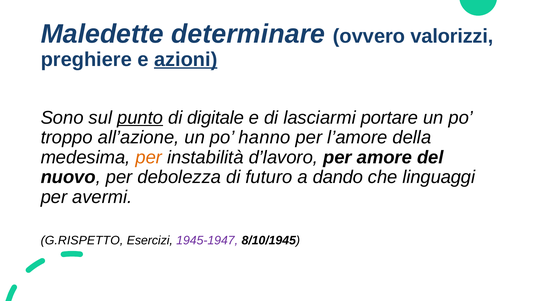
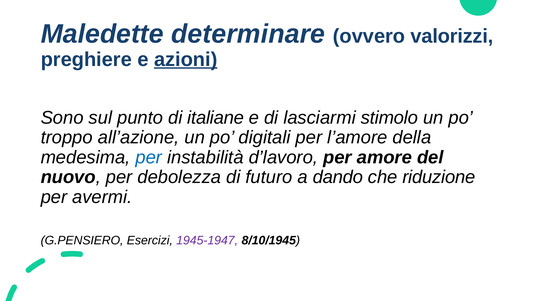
punto underline: present -> none
digitale: digitale -> italiane
portare: portare -> stimolo
hanno: hanno -> digitali
per at (149, 157) colour: orange -> blue
linguaggi: linguaggi -> riduzione
G.RISPETTO: G.RISPETTO -> G.PENSIERO
